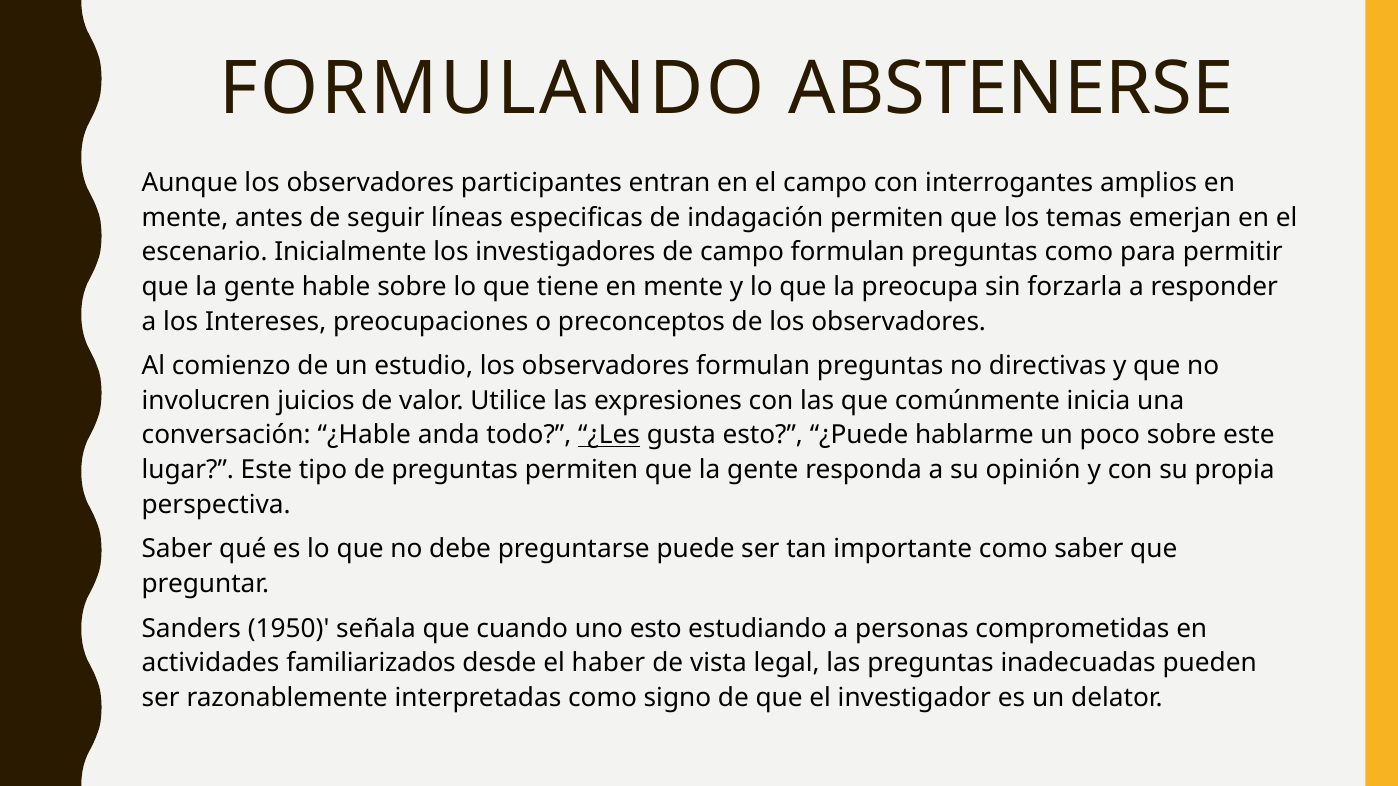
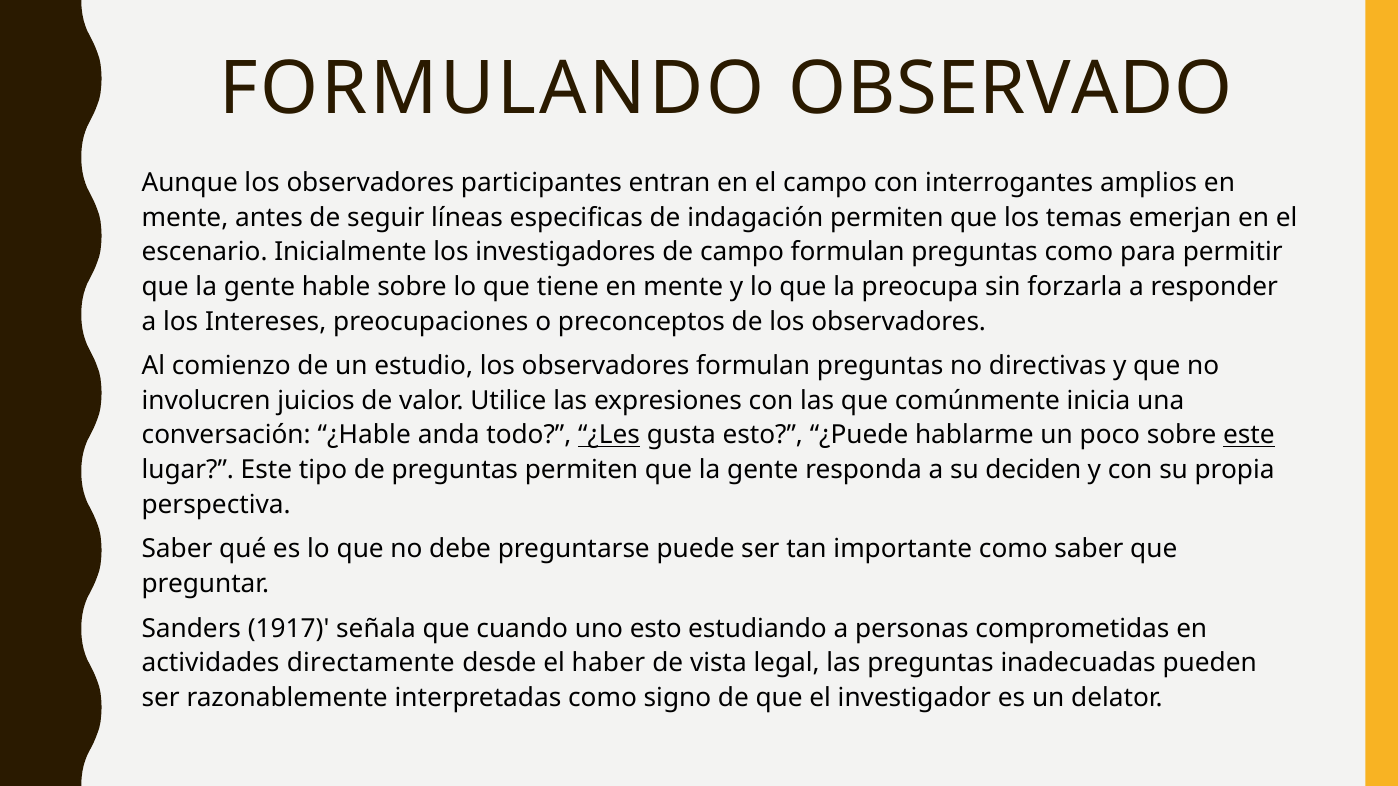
ABSTENERSE: ABSTENERSE -> OBSERVADO
este at (1249, 436) underline: none -> present
opinión: opinión -> deciden
1950: 1950 -> 1917
familiarizados: familiarizados -> directamente
